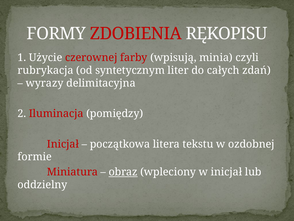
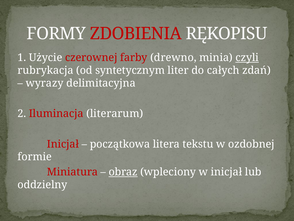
wpisują: wpisują -> drewno
czyli underline: none -> present
pomiędzy: pomiędzy -> literarum
